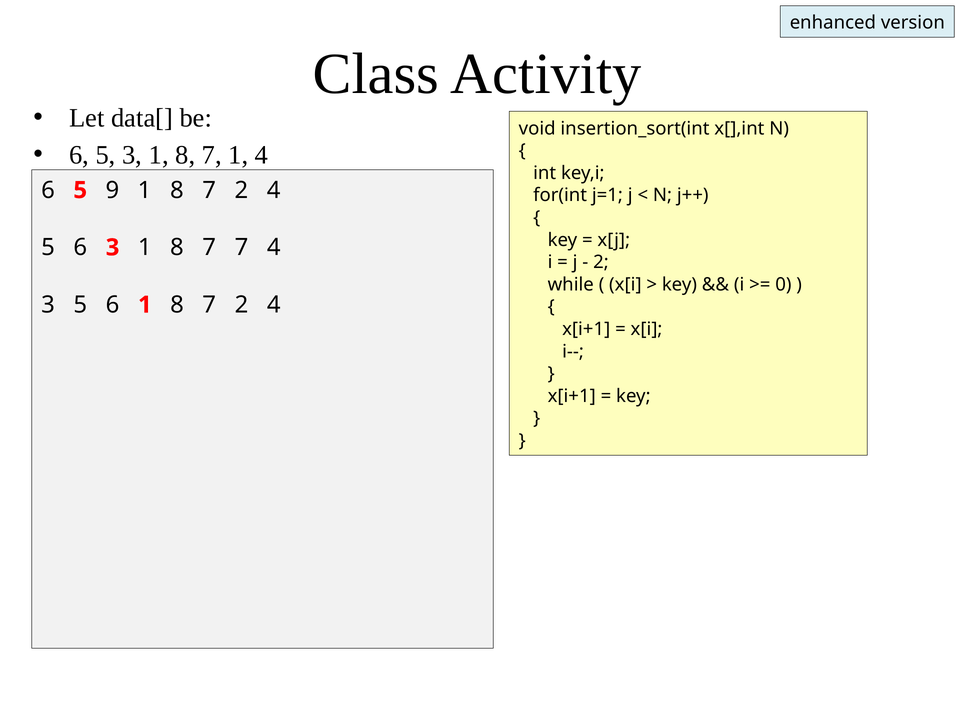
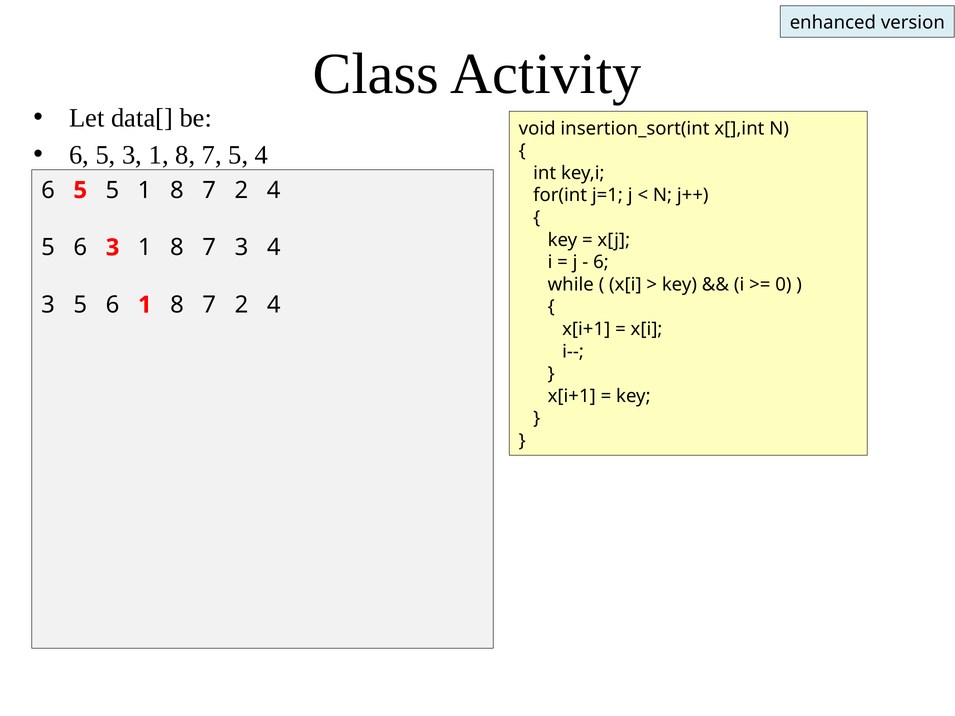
7 1: 1 -> 5
5 9: 9 -> 5
7 7: 7 -> 3
2 at (601, 262): 2 -> 6
